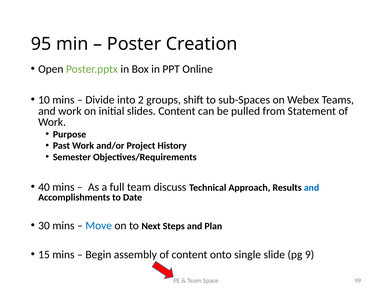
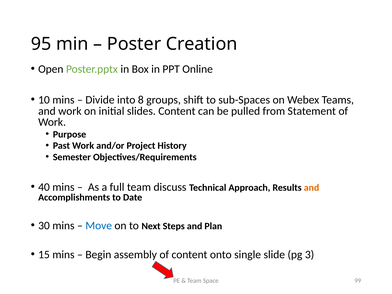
2: 2 -> 8
and at (312, 188) colour: blue -> orange
9: 9 -> 3
